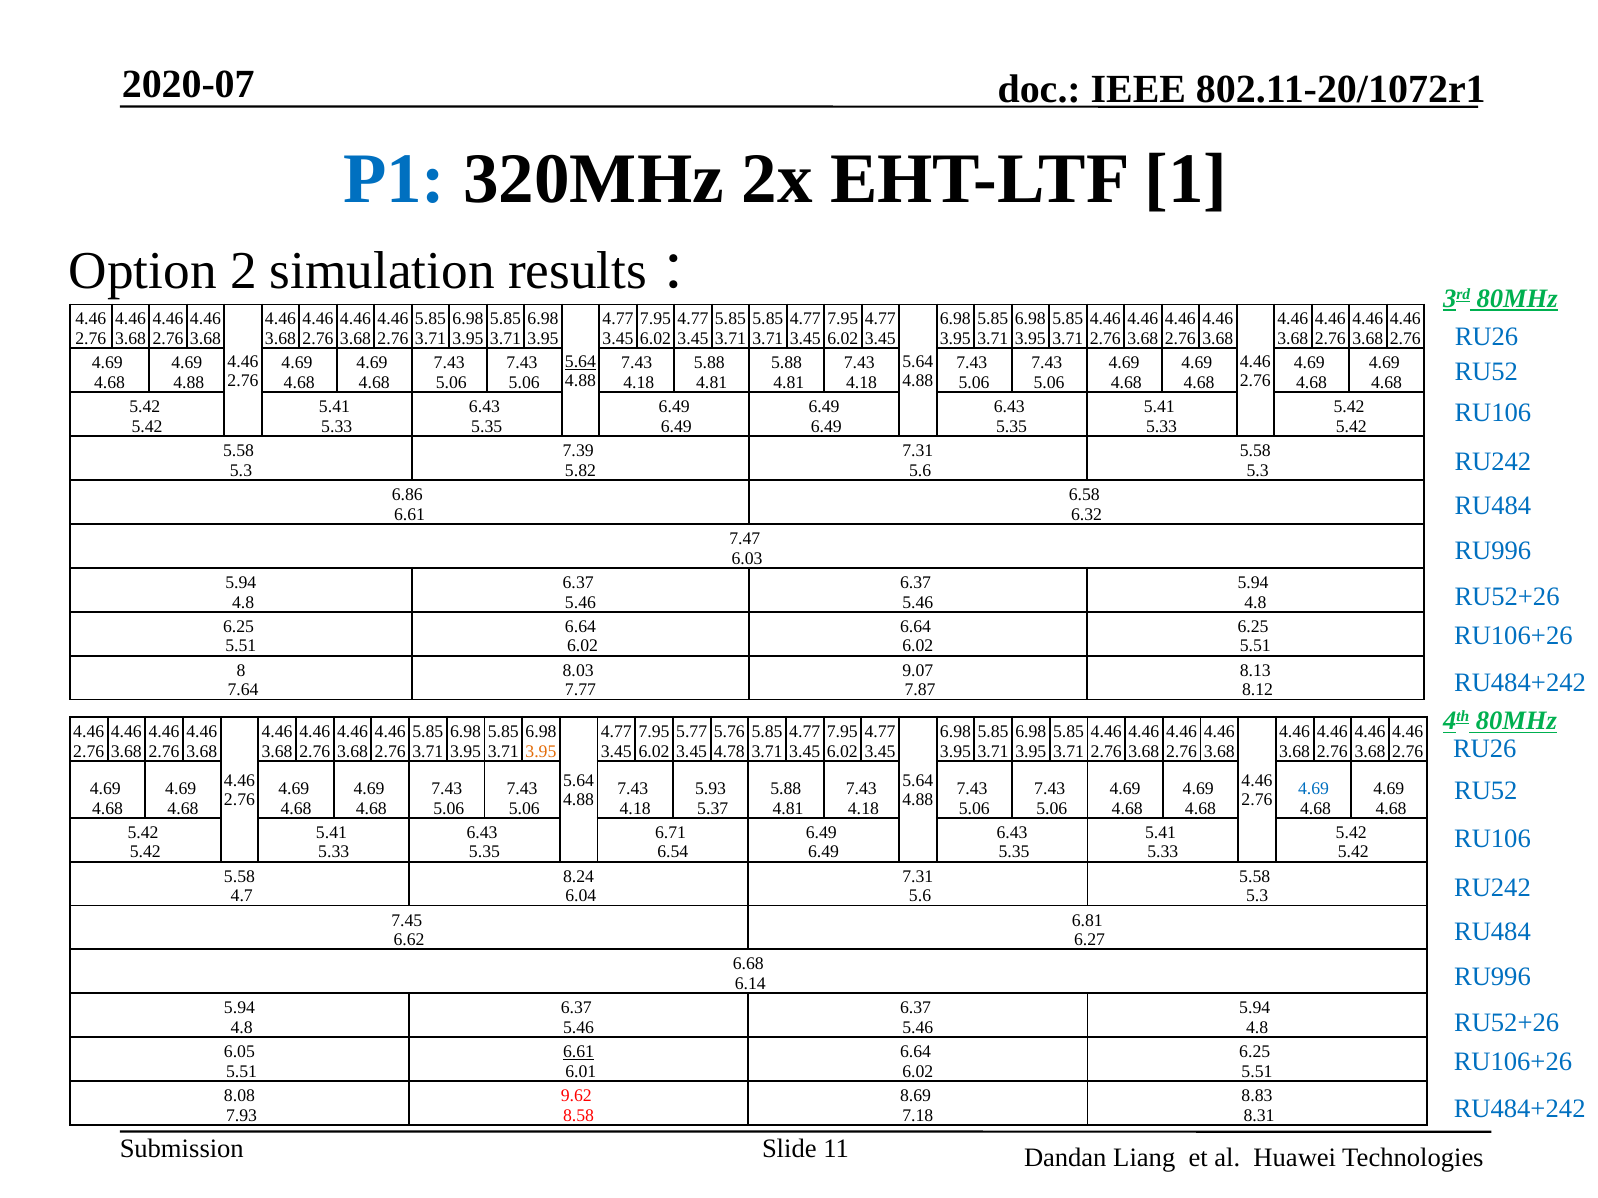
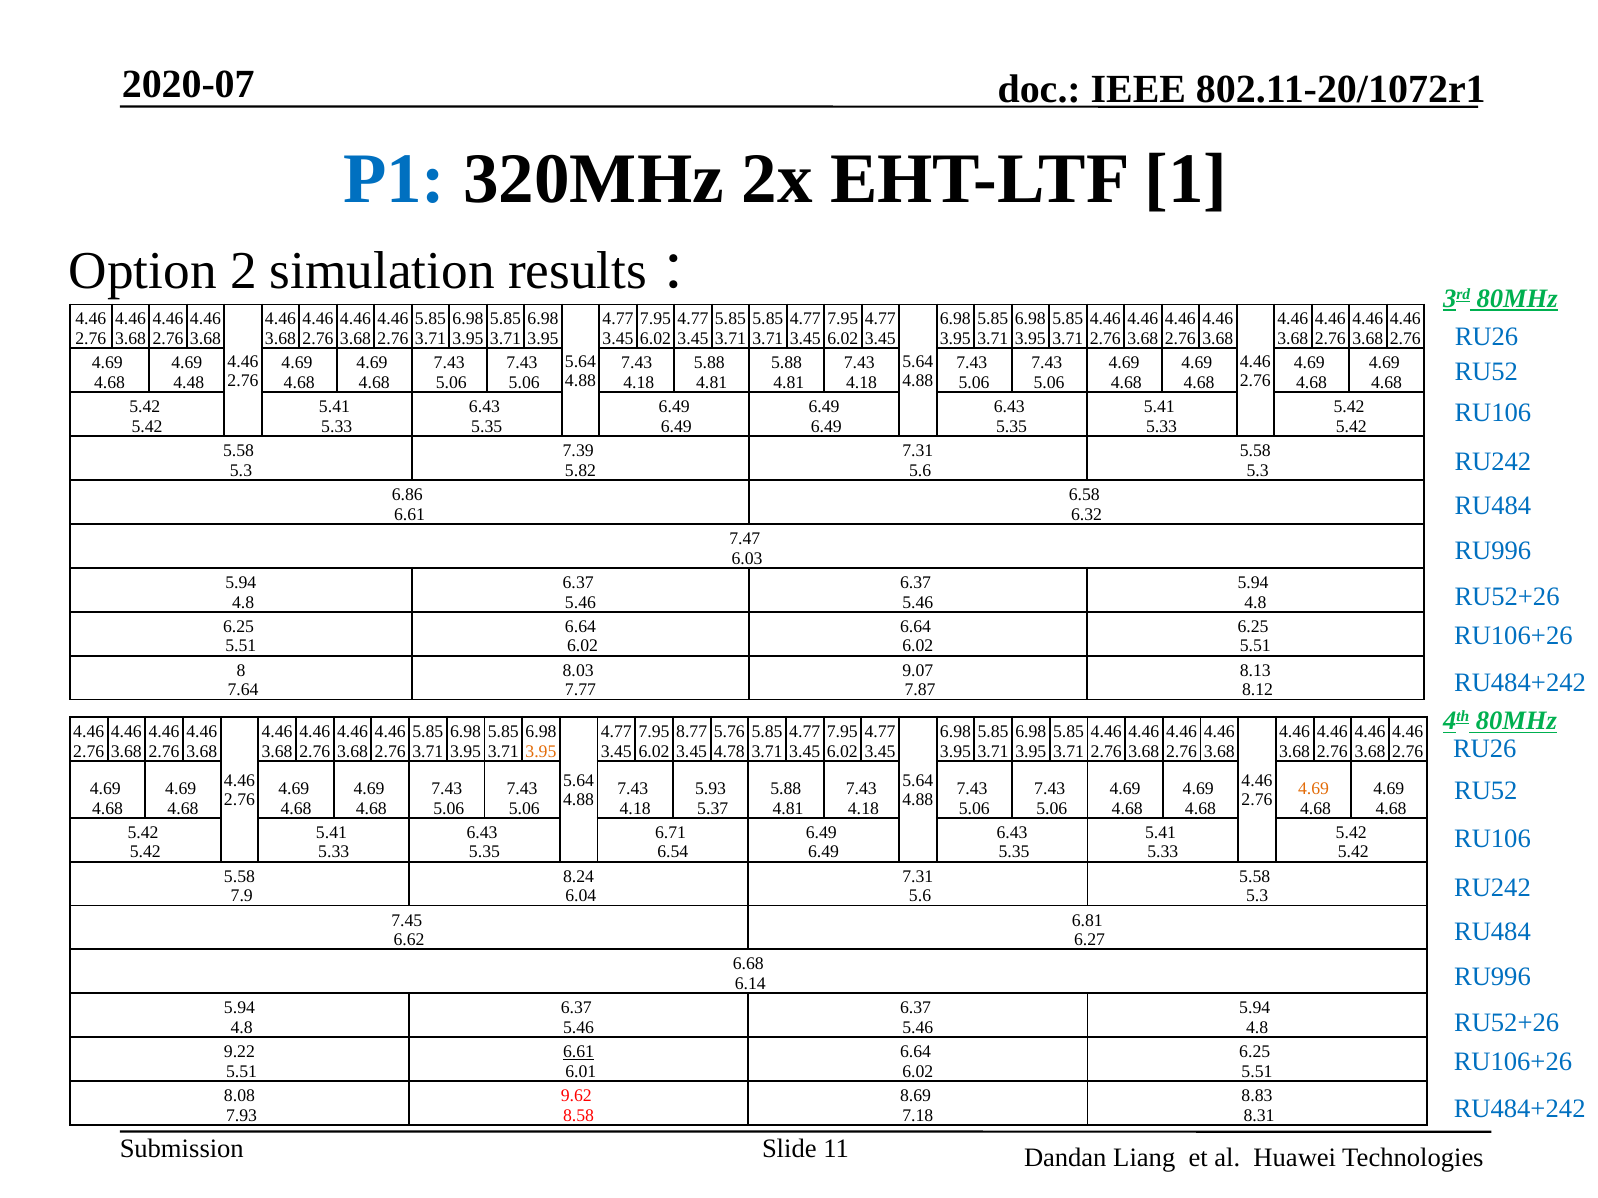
5.64 at (580, 362) underline: present -> none
4.88 at (189, 383): 4.88 -> 4.48
5.77: 5.77 -> 8.77
4.69 at (1314, 789) colour: blue -> orange
4.7: 4.7 -> 7.9
6.05: 6.05 -> 9.22
